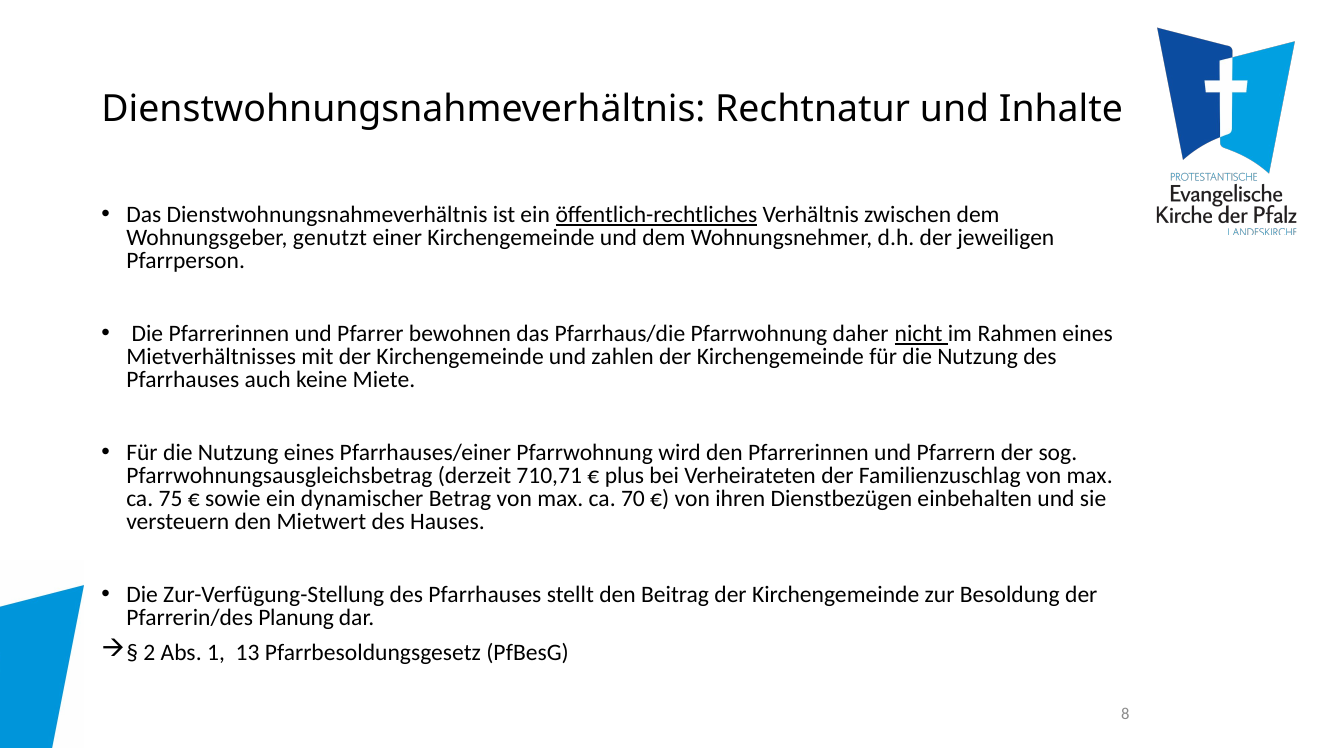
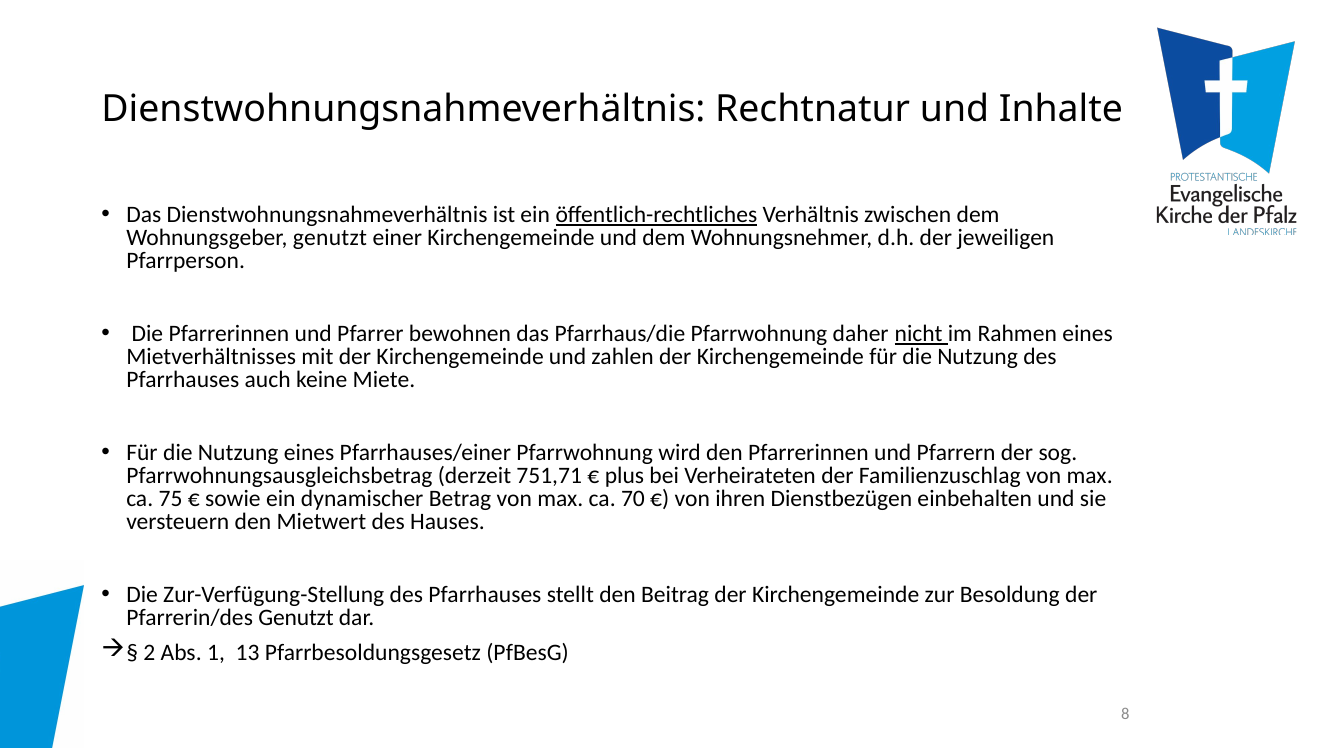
710,71: 710,71 -> 751,71
Pfarrerin/des Planung: Planung -> Genutzt
